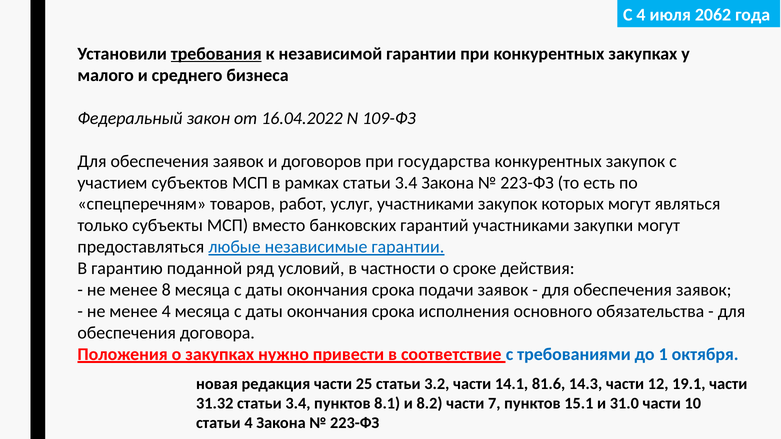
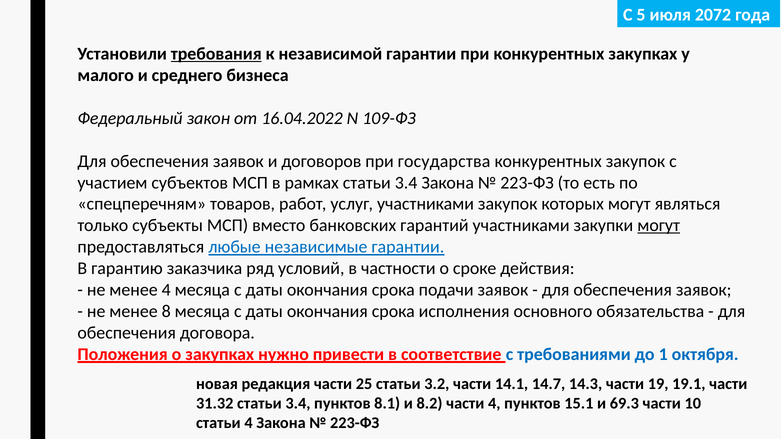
С 4: 4 -> 5
2062: 2062 -> 2072
могут at (659, 226) underline: none -> present
поданной: поданной -> заказчика
менее 8: 8 -> 4
менее 4: 4 -> 8
81.6: 81.6 -> 14.7
12: 12 -> 19
части 7: 7 -> 4
31.0: 31.0 -> 69.3
